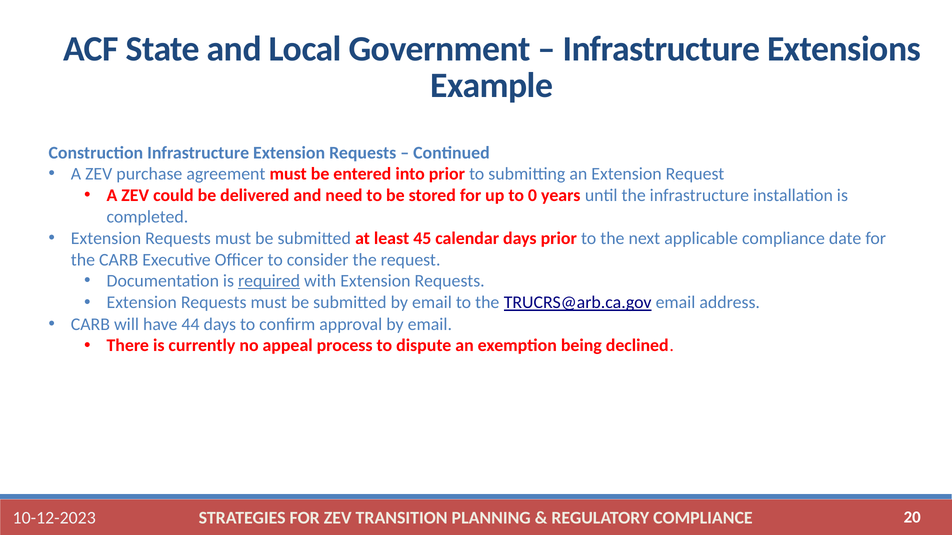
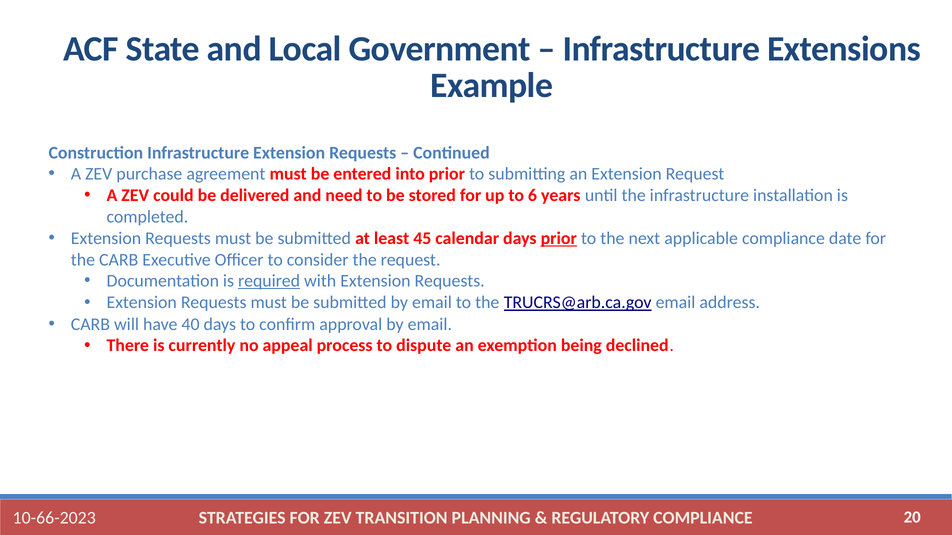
0: 0 -> 6
prior at (559, 238) underline: none -> present
44: 44 -> 40
10-12-2023: 10-12-2023 -> 10-66-2023
